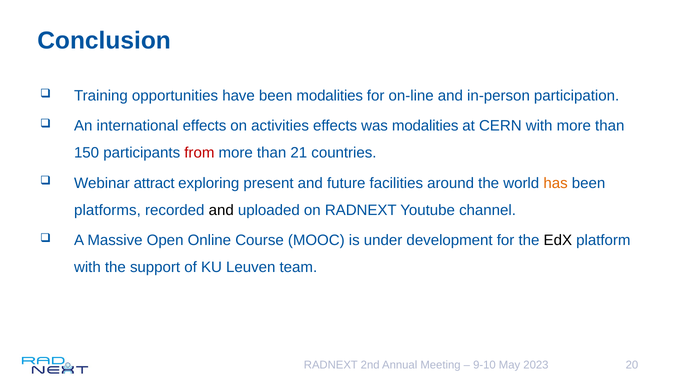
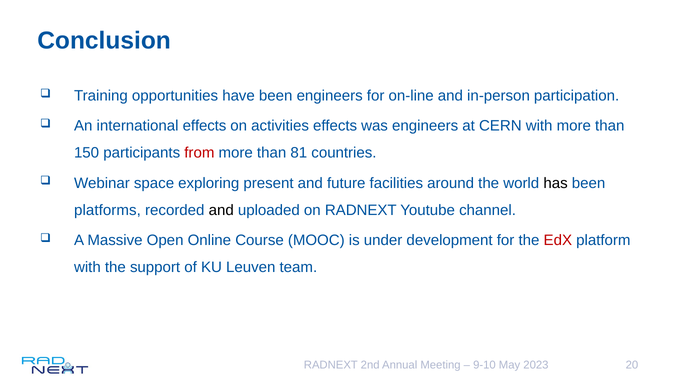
been modalities: modalities -> engineers
was modalities: modalities -> engineers
21: 21 -> 81
attract: attract -> space
has colour: orange -> black
EdX colour: black -> red
